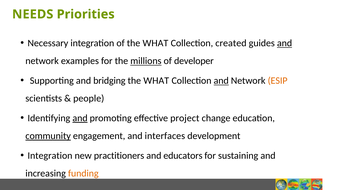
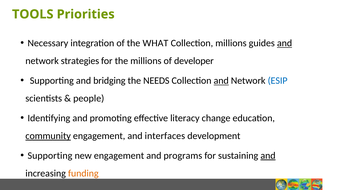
NEEDS: NEEDS -> TOOLS
Collection created: created -> millions
examples: examples -> strategies
millions at (146, 61) underline: present -> none
WHAT at (156, 81): WHAT -> NEEDS
ESIP colour: orange -> blue
and at (80, 118) underline: present -> none
project: project -> literacy
Integration at (50, 156): Integration -> Supporting
new practitioners: practitioners -> engagement
educators: educators -> programs
and at (268, 156) underline: none -> present
